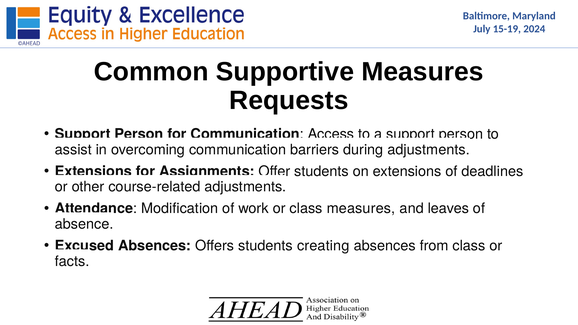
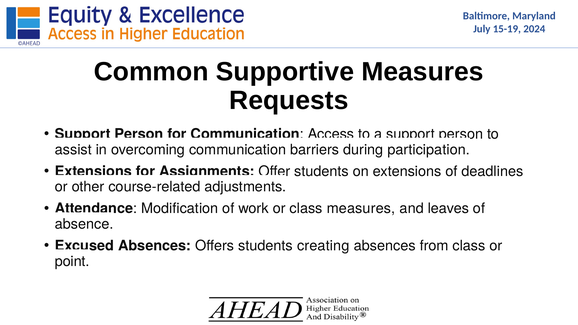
during adjustments: adjustments -> participation
facts: facts -> point
